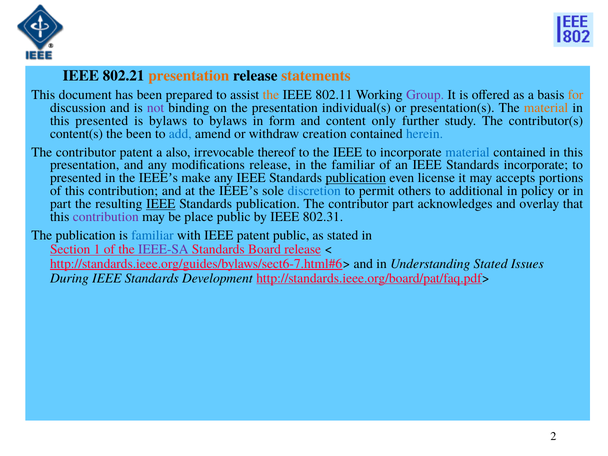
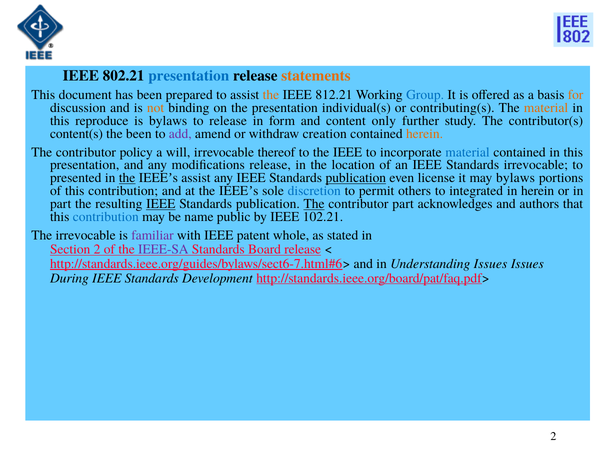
presentation at (189, 75) colour: orange -> blue
802.11: 802.11 -> 812.21
Group colour: purple -> blue
not colour: purple -> orange
presentation(s: presentation(s -> contributing(s
this presented: presented -> reproduce
to bylaws: bylaws -> release
add colour: blue -> purple
herein at (425, 134) colour: blue -> orange
contributor patent: patent -> policy
also: also -> will
the familiar: familiar -> location
Standards incorporate: incorporate -> irrevocable
the at (127, 178) underline: none -> present
IEEE’s make: make -> assist
may accepts: accepts -> bylaws
additional: additional -> integrated
in policy: policy -> herein
The at (314, 204) underline: none -> present
overlay: overlay -> authors
contribution at (106, 217) colour: purple -> blue
place: place -> name
802.31: 802.31 -> 102.21
The publication: publication -> irrevocable
familiar at (152, 235) colour: blue -> purple
patent public: public -> whole
Section 1: 1 -> 2
Understanding Stated: Stated -> Issues
